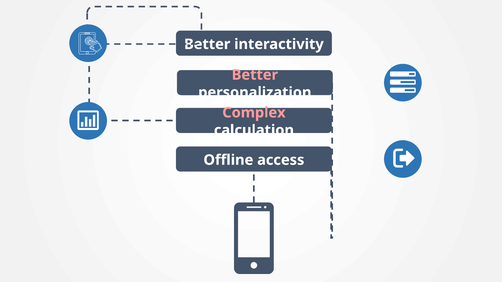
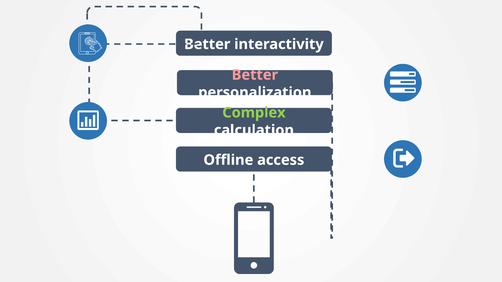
Complex colour: pink -> light green
